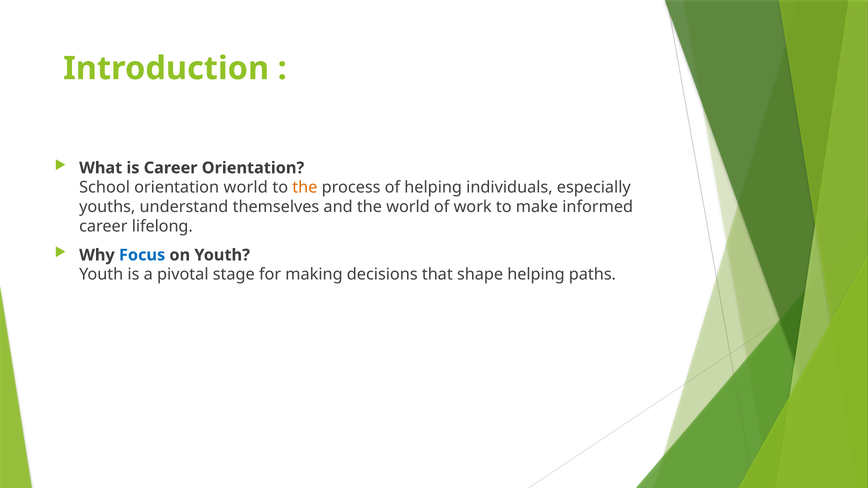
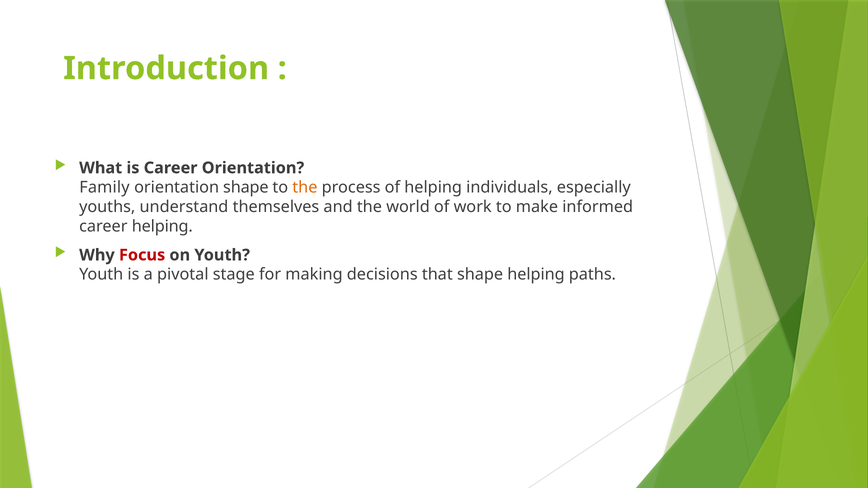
School: School -> Family
orientation world: world -> shape
career lifelong: lifelong -> helping
Focus colour: blue -> red
